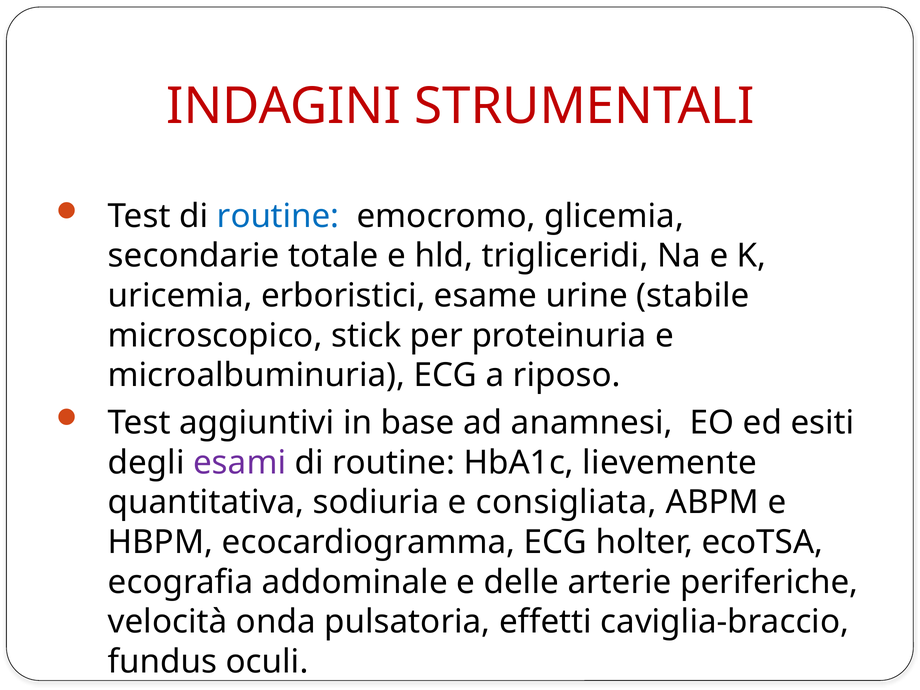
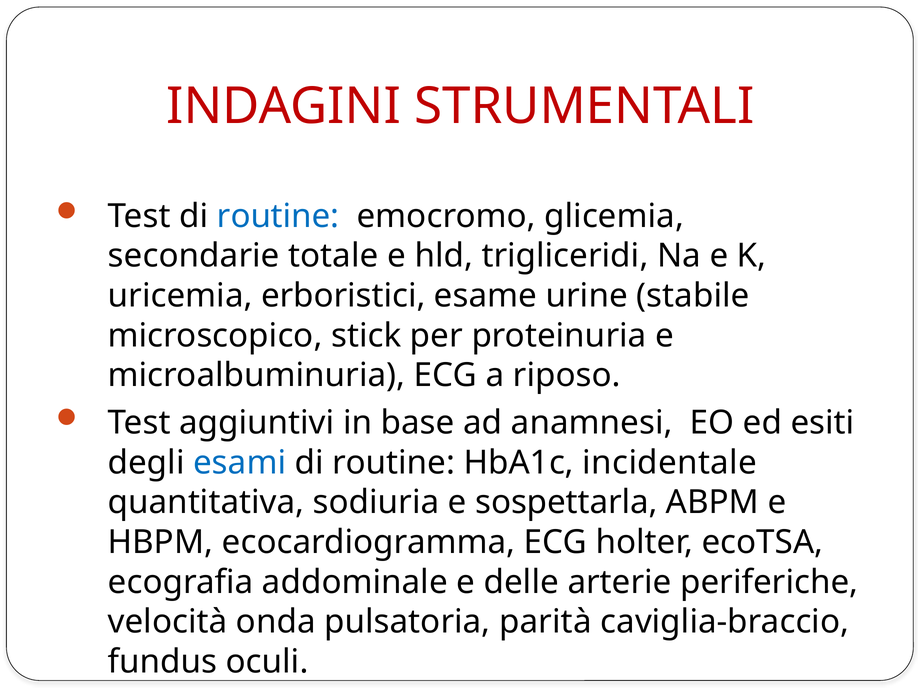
esami colour: purple -> blue
lievemente: lievemente -> incidentale
consigliata: consigliata -> sospettarla
effetti: effetti -> parità
